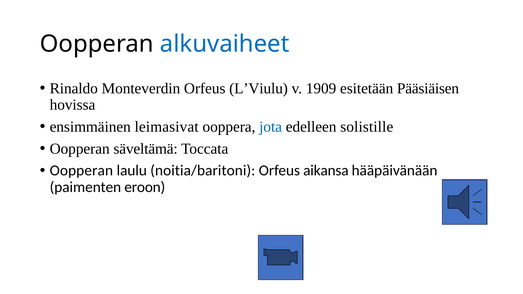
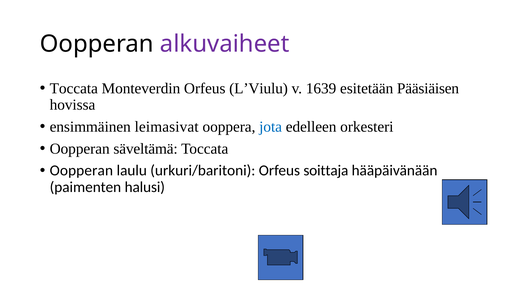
alkuvaiheet colour: blue -> purple
Rinaldo at (74, 88): Rinaldo -> Toccata
1909: 1909 -> 1639
solistille: solistille -> orkesteri
noitia/baritoni: noitia/baritoni -> urkuri/baritoni
aikansa: aikansa -> soittaja
eroon: eroon -> halusi
